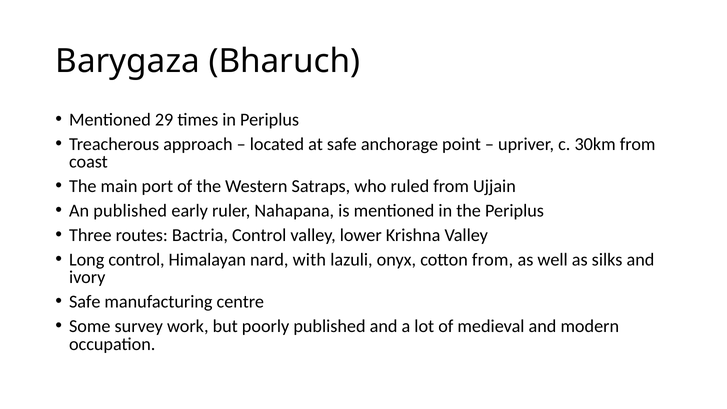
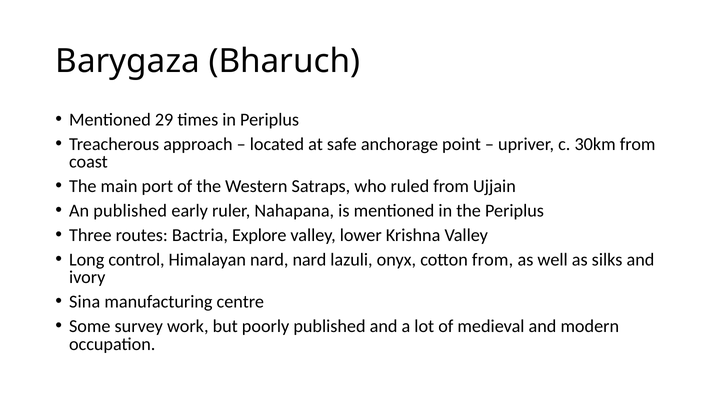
Bactria Control: Control -> Explore
nard with: with -> nard
Safe at (85, 302): Safe -> Sina
